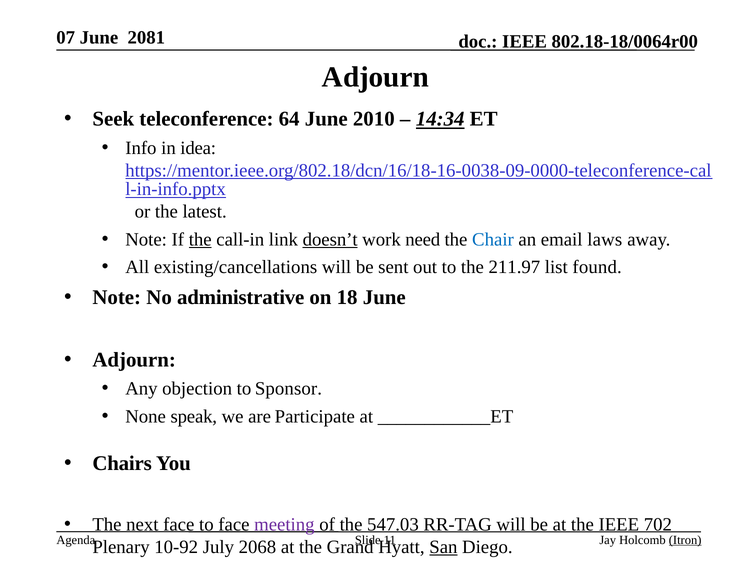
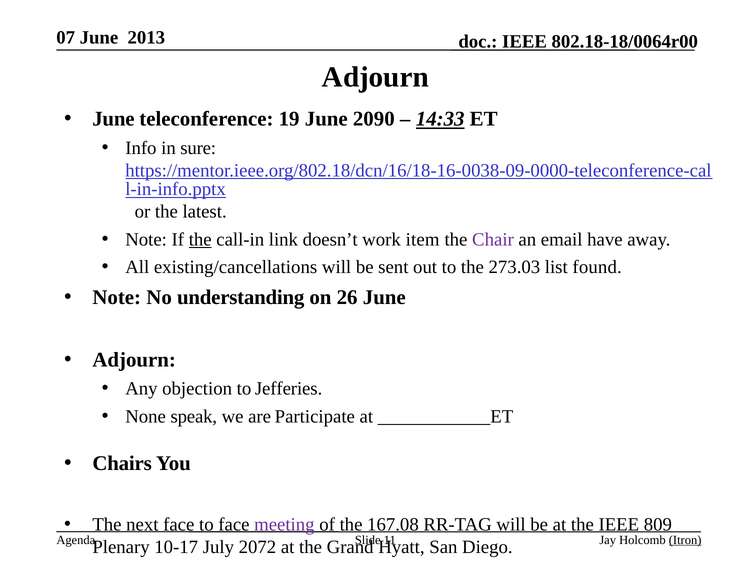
2081: 2081 -> 2013
Seek at (113, 119): Seek -> June
64: 64 -> 19
2010: 2010 -> 2090
14:34: 14:34 -> 14:33
idea: idea -> sure
doesn’t underline: present -> none
need: need -> item
Chair colour: blue -> purple
laws: laws -> have
211.97: 211.97 -> 273.03
administrative: administrative -> understanding
18: 18 -> 26
Sponsor: Sponsor -> Jefferies
547.03: 547.03 -> 167.08
702: 702 -> 809
10-92: 10-92 -> 10-17
2068: 2068 -> 2072
San underline: present -> none
